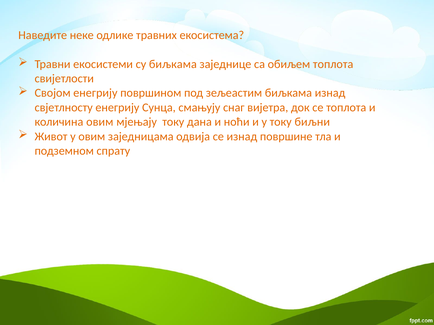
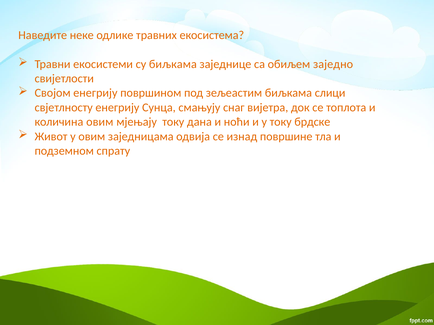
обиљем топлота: топлота -> заједно
биљкама изнад: изнад -> слици
биљни: биљни -> брдске
